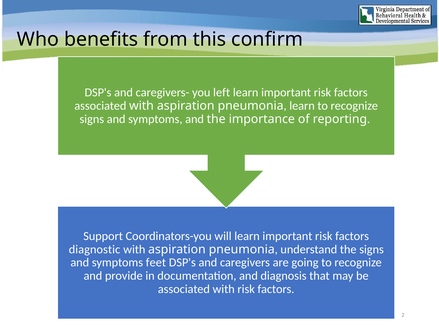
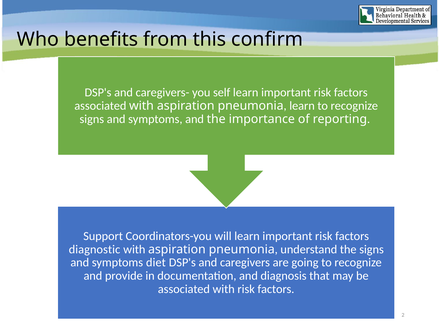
left: left -> self
feet: feet -> diet
